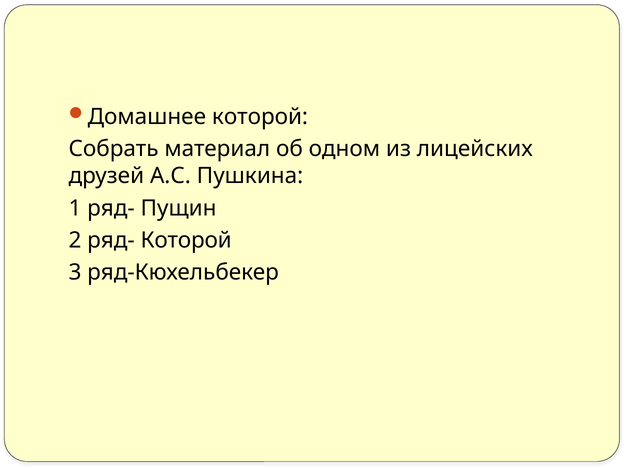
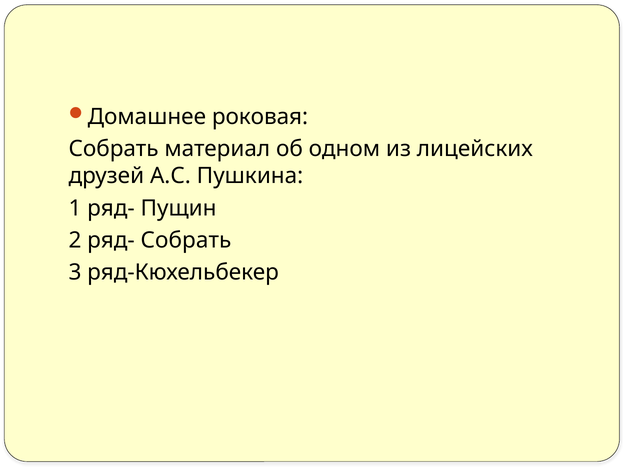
Домашнее которой: которой -> роковая
ряд- Которой: Которой -> Собрать
